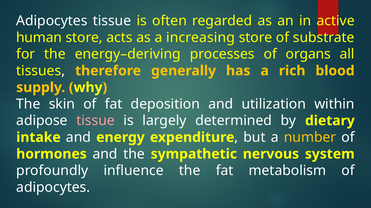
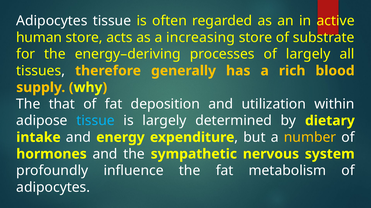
of organs: organs -> largely
skin: skin -> that
tissue at (96, 121) colour: pink -> light blue
